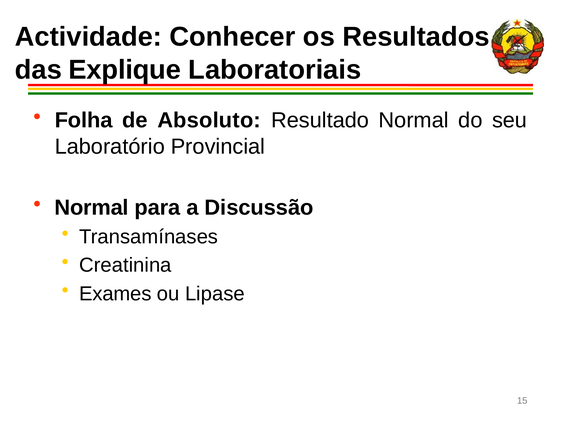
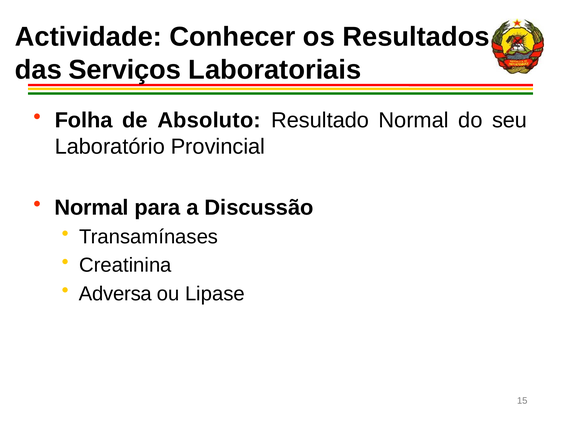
Explique: Explique -> Serviços
Exames: Exames -> Adversa
